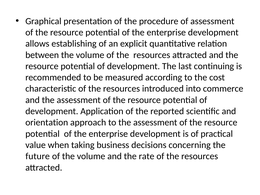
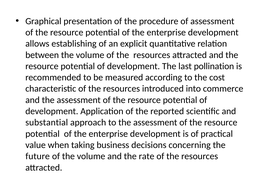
continuing: continuing -> pollination
orientation: orientation -> substantial
